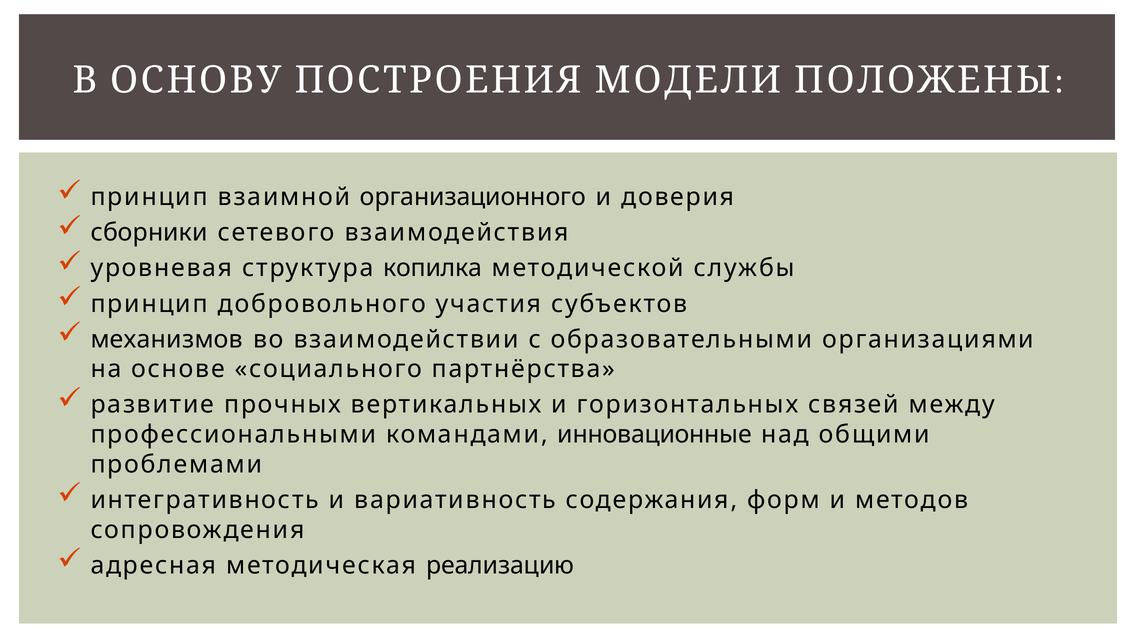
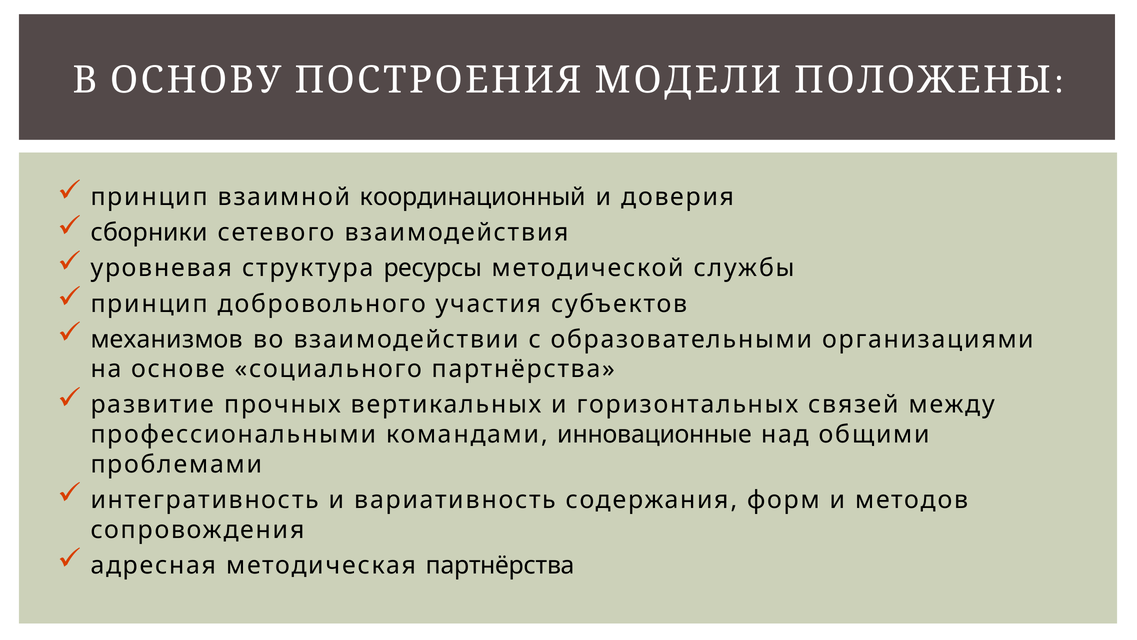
организационного: организационного -> координационный
копилка: копилка -> ресурсы
методическая реализацию: реализацию -> партнёрства
